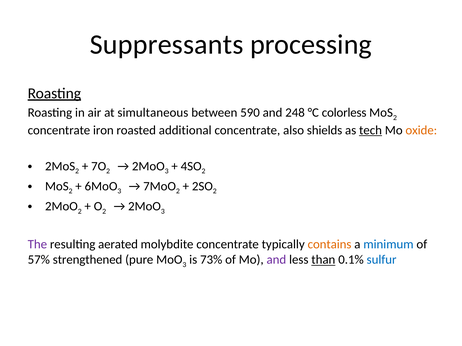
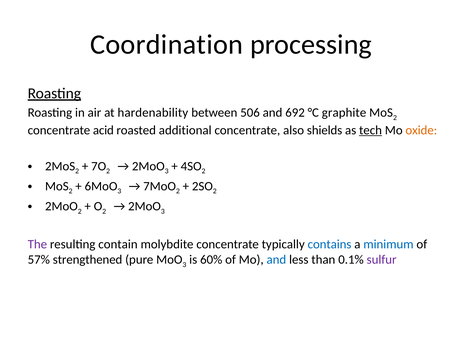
Suppressants: Suppressants -> Coordination
simultaneous: simultaneous -> hardenability
590: 590 -> 506
248: 248 -> 692
colorless: colorless -> graphite
iron: iron -> acid
aerated: aerated -> contain
contains colour: orange -> blue
73%: 73% -> 60%
and at (276, 260) colour: purple -> blue
than underline: present -> none
sulfur colour: blue -> purple
